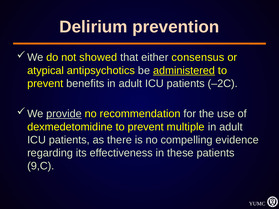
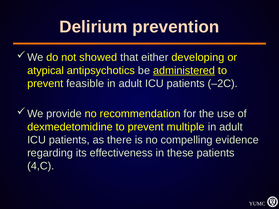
consensus: consensus -> developing
benefits: benefits -> feasible
provide underline: present -> none
9,C: 9,C -> 4,C
